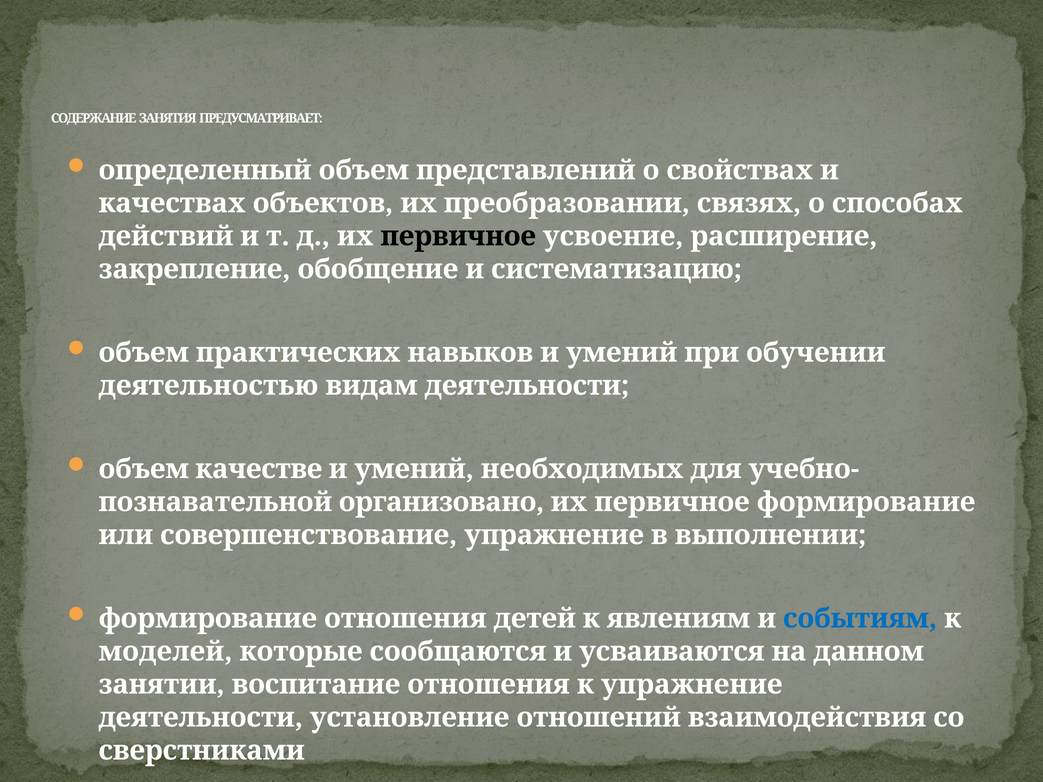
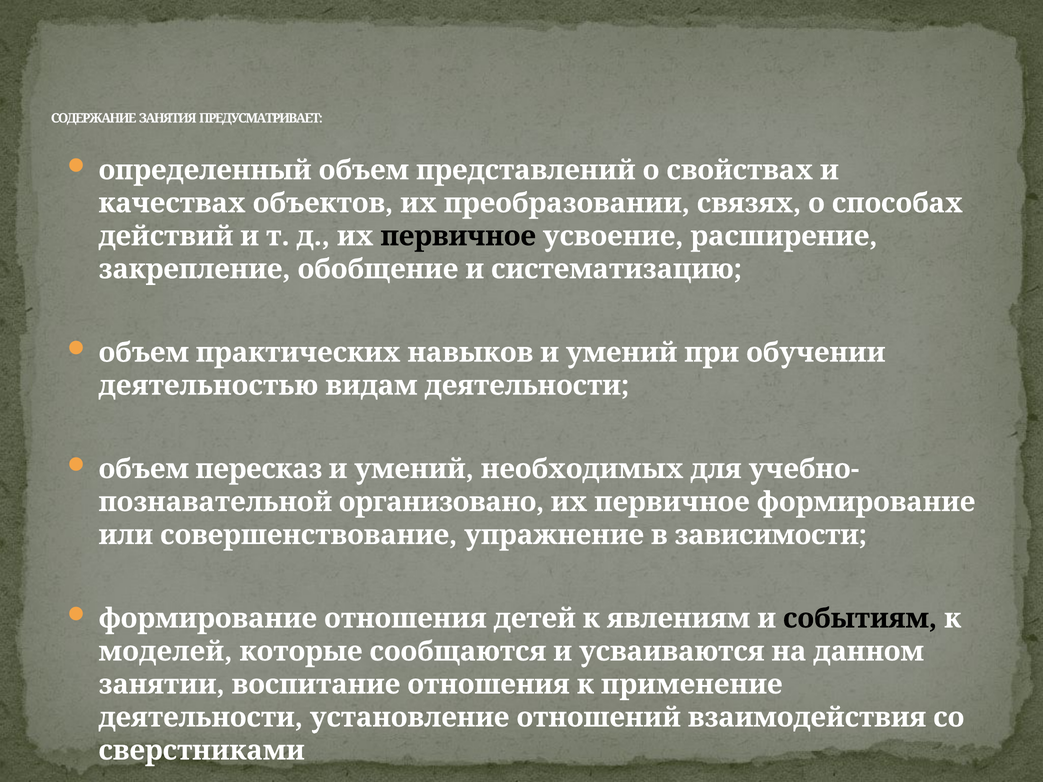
качестве: качестве -> пересказ
выполнении: выполнении -> зависимости
событиям colour: blue -> black
к упражнение: упражнение -> применение
